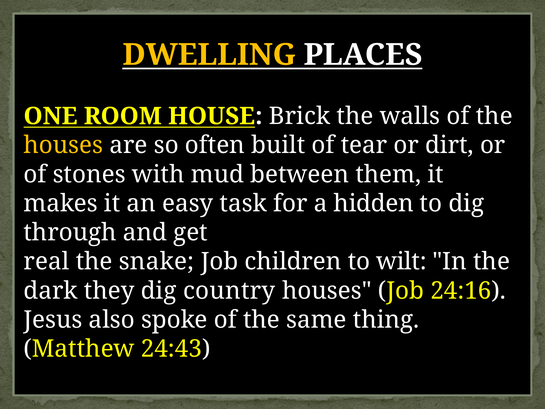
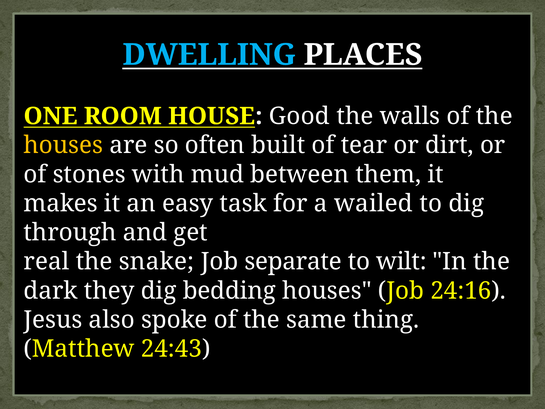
DWELLING colour: yellow -> light blue
Brick: Brick -> Good
hidden: hidden -> wailed
children: children -> separate
country: country -> bedding
